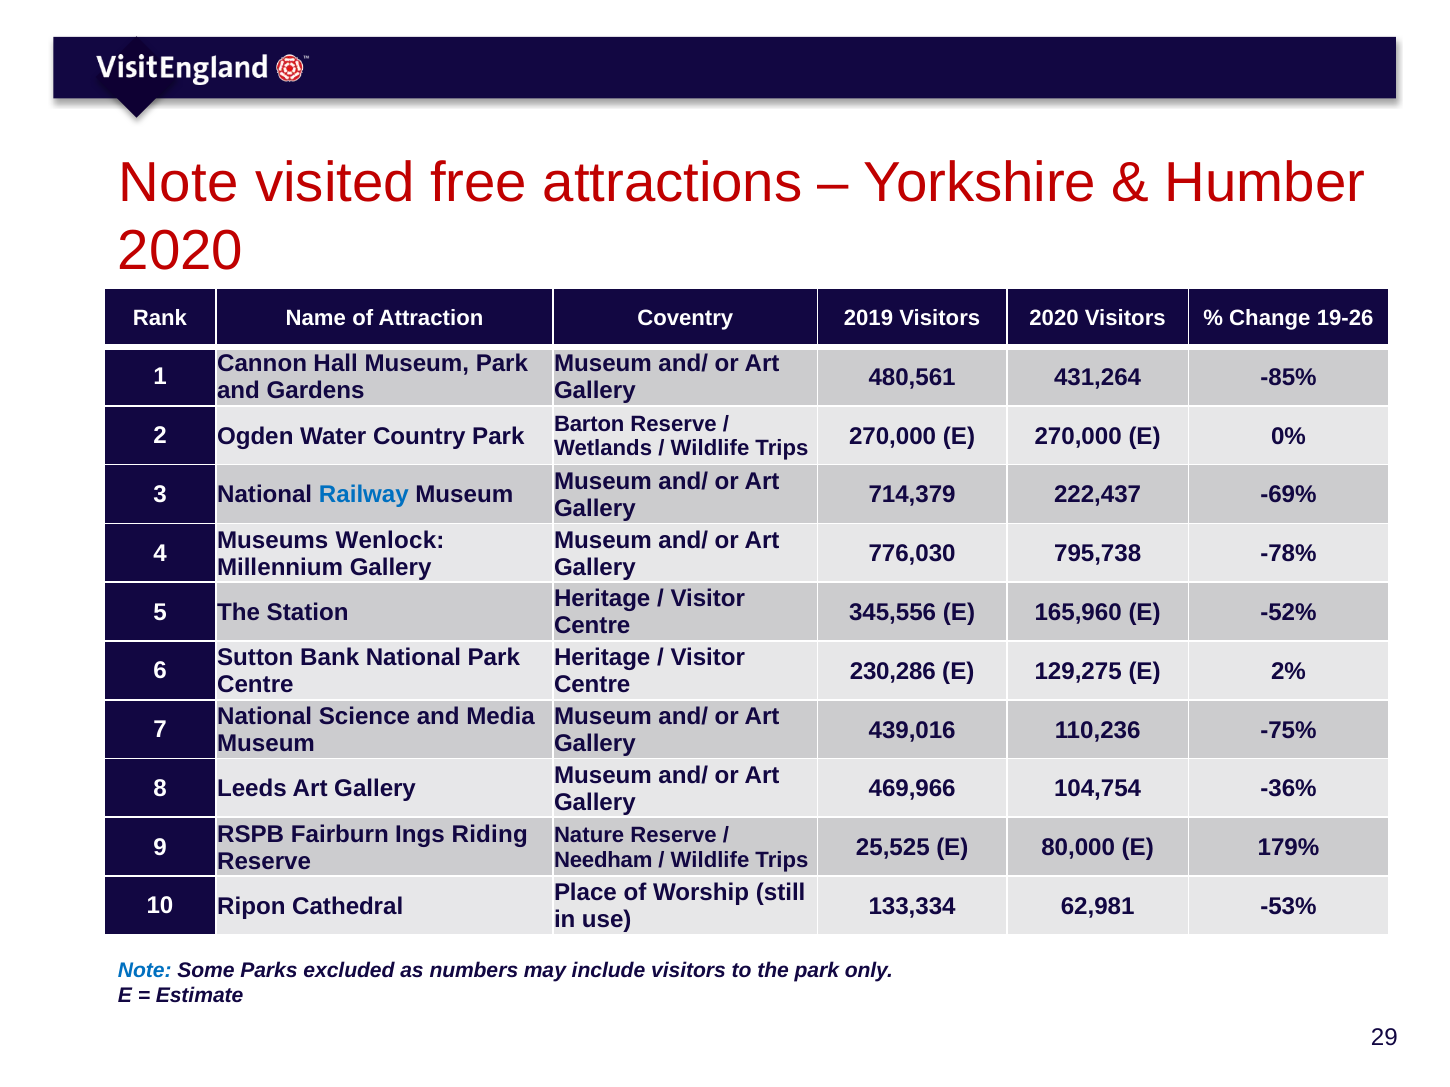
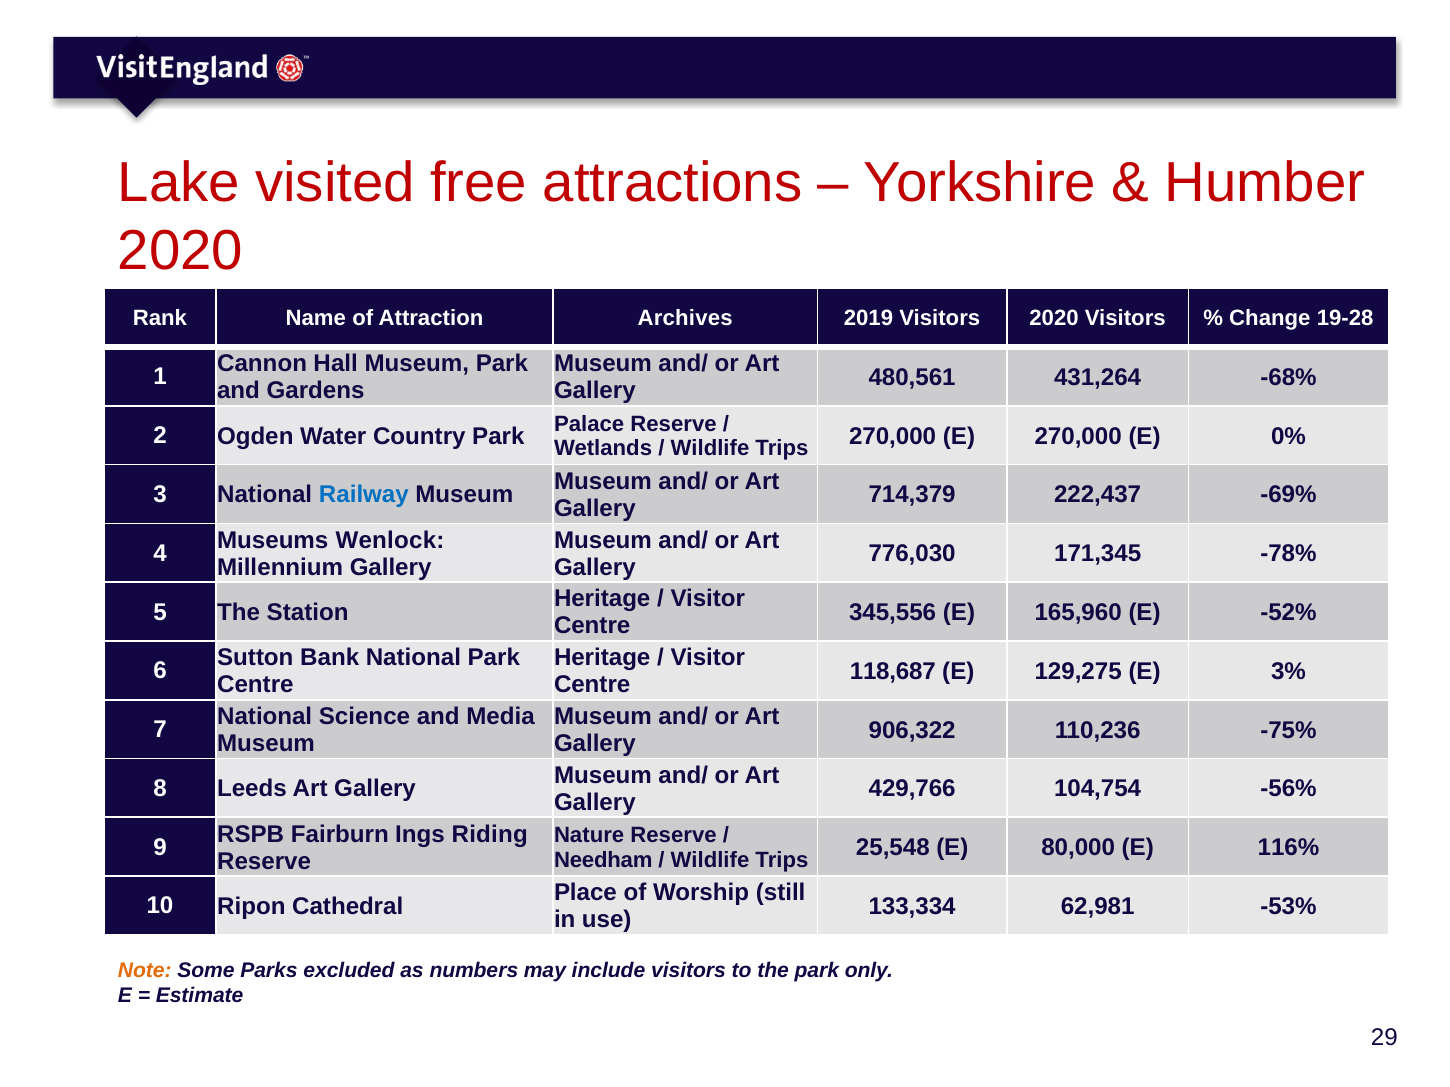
Note at (179, 183): Note -> Lake
Coventry: Coventry -> Archives
19-26: 19-26 -> 19-28
-85%: -85% -> -68%
Barton: Barton -> Palace
795,738: 795,738 -> 171,345
230,286: 230,286 -> 118,687
2%: 2% -> 3%
439,016: 439,016 -> 906,322
469,966: 469,966 -> 429,766
-36%: -36% -> -56%
25,525: 25,525 -> 25,548
179%: 179% -> 116%
Note at (145, 971) colour: blue -> orange
